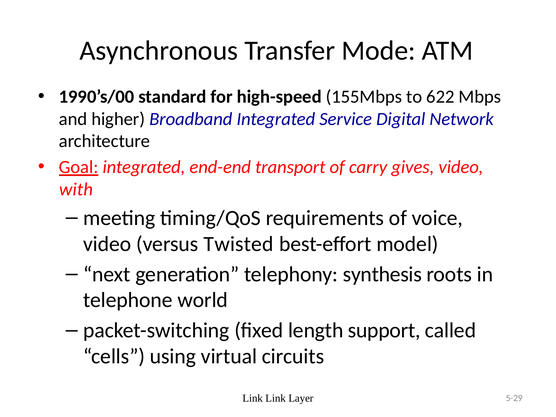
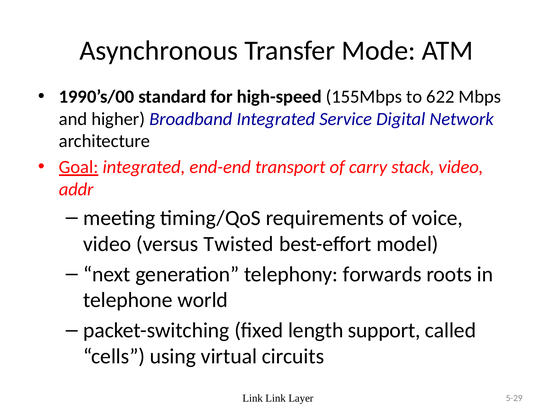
gives: gives -> stack
with: with -> addr
synthesis: synthesis -> forwards
